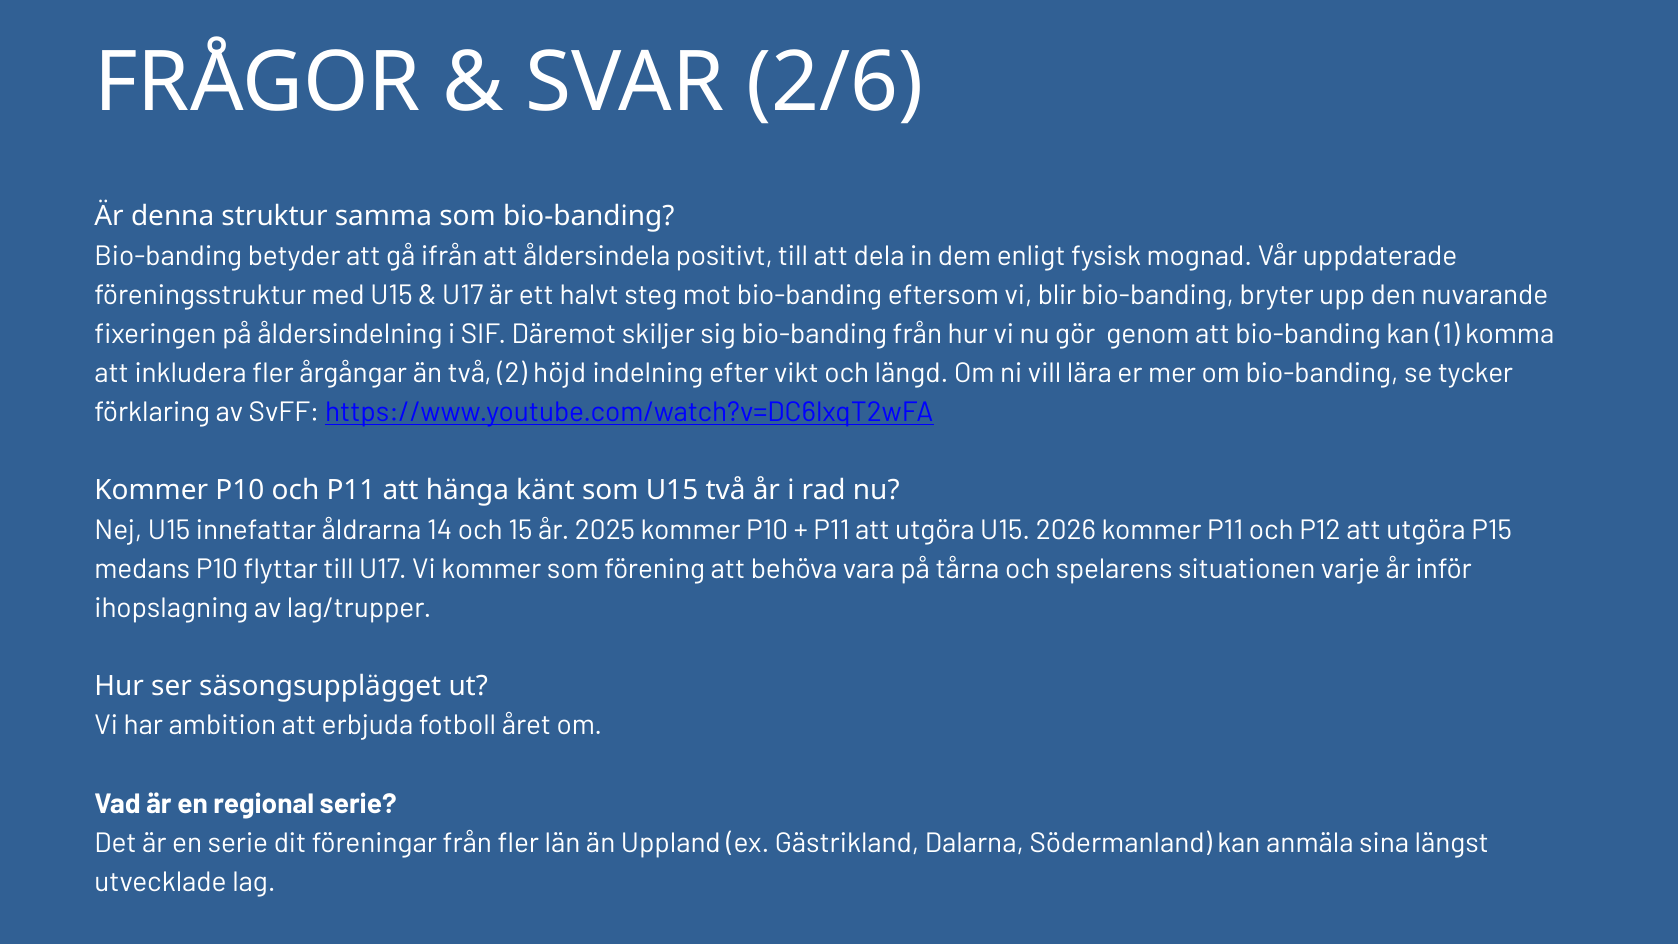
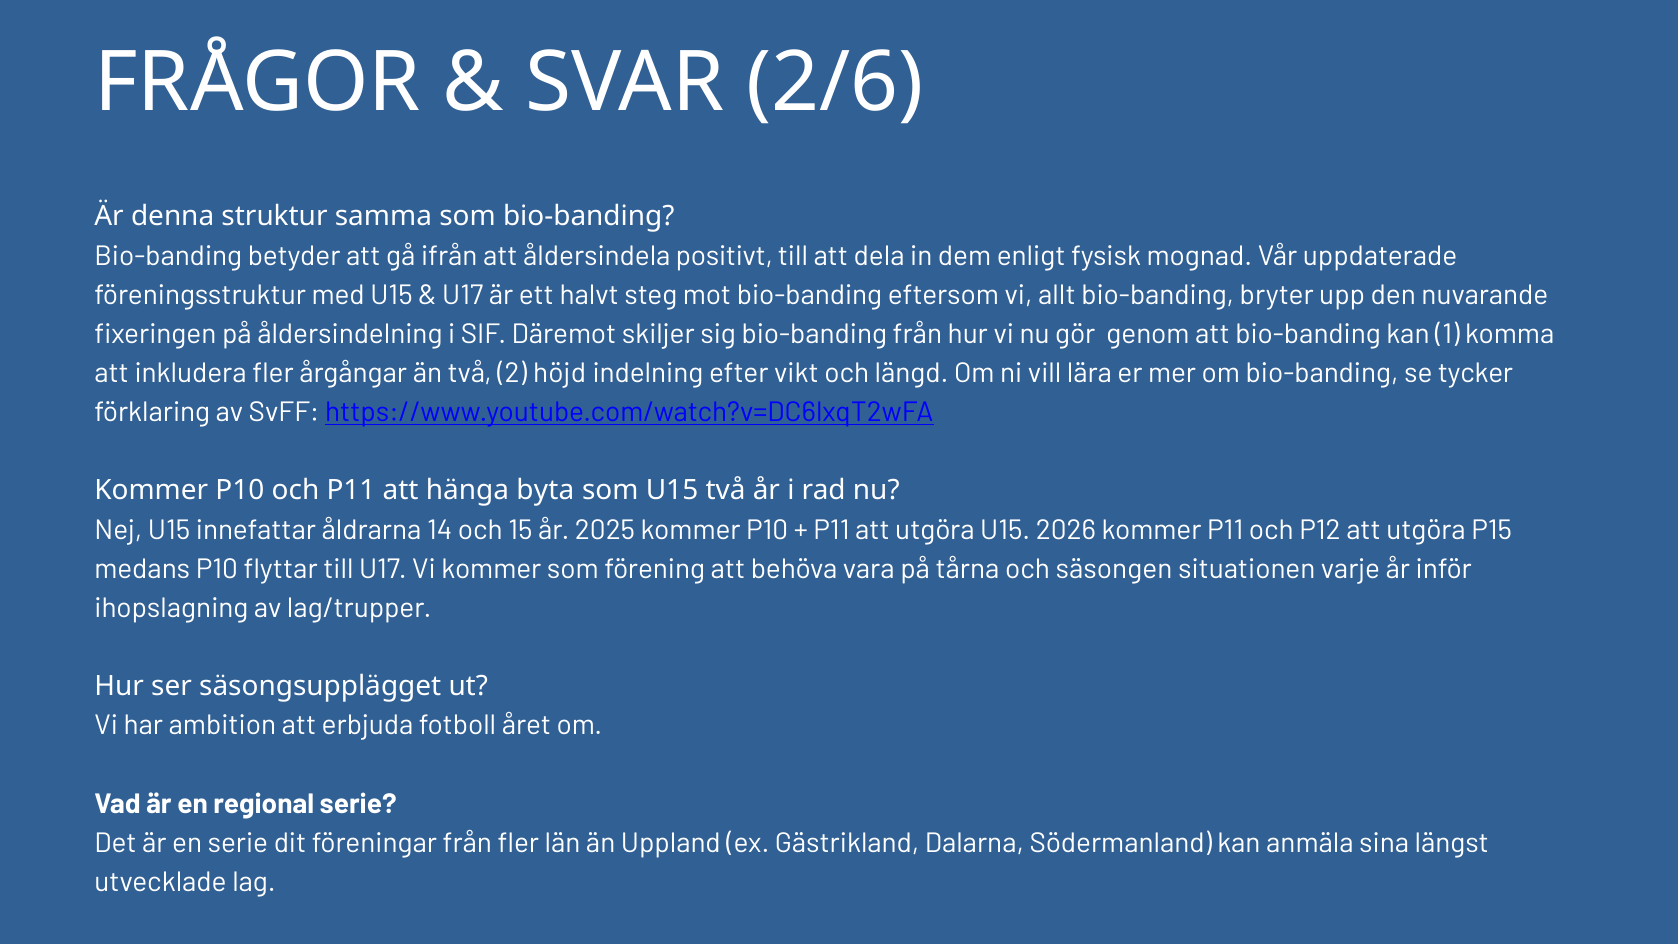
blir: blir -> allt
känt: känt -> byta
spelarens: spelarens -> säsongen
